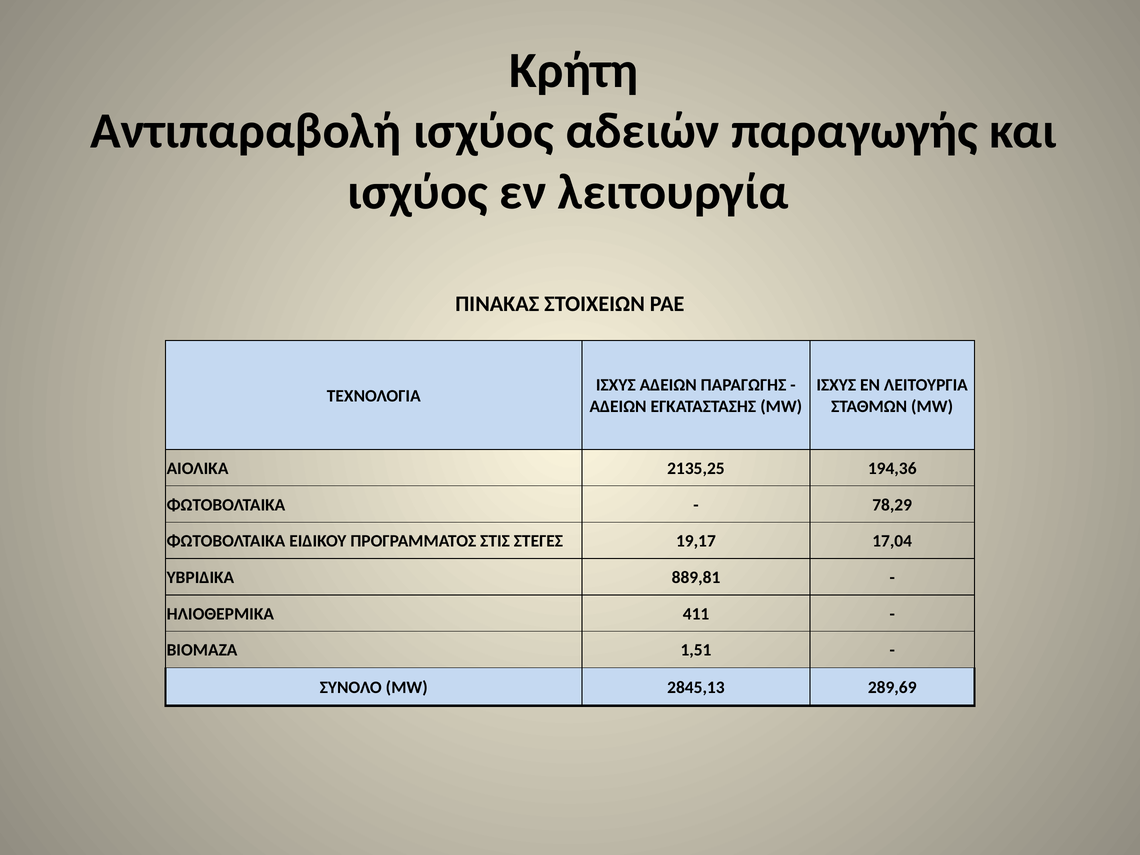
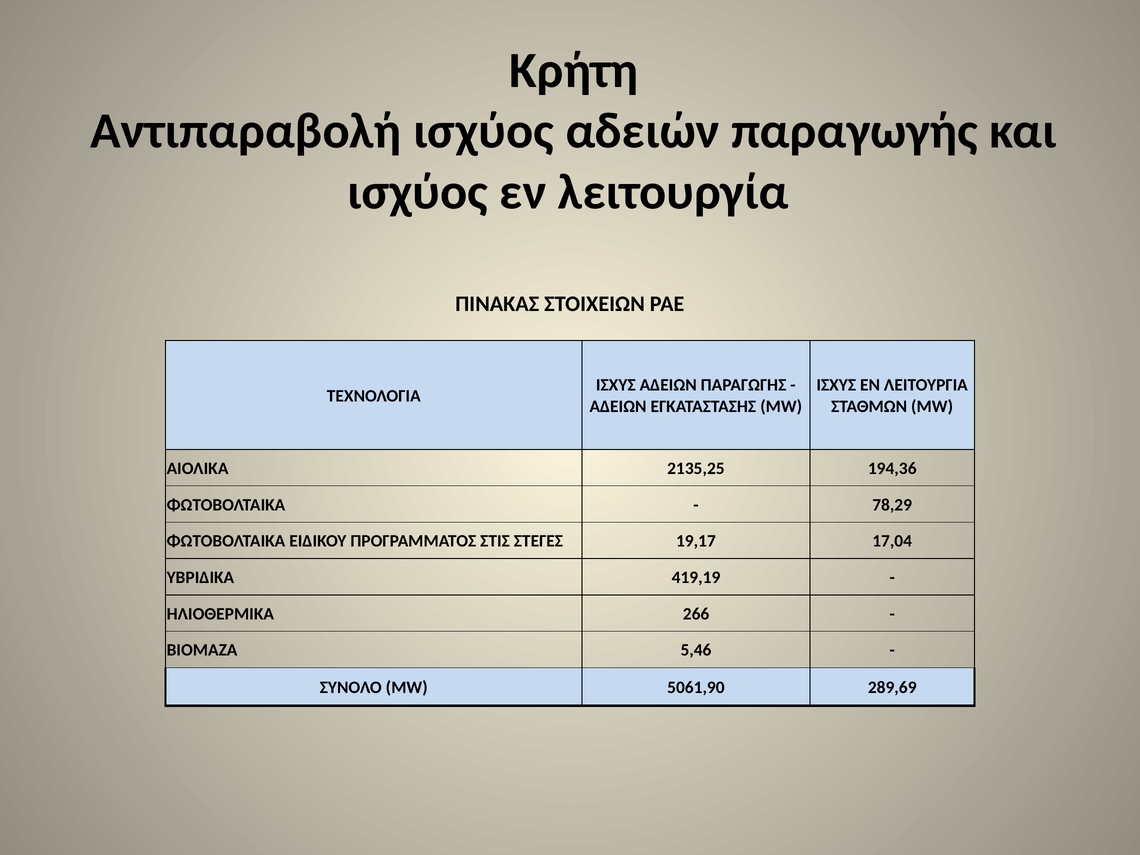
889,81: 889,81 -> 419,19
411: 411 -> 266
1,51: 1,51 -> 5,46
2845,13: 2845,13 -> 5061,90
